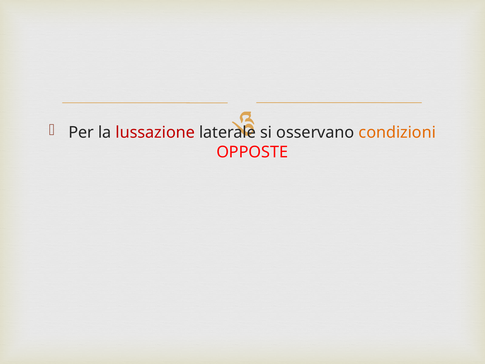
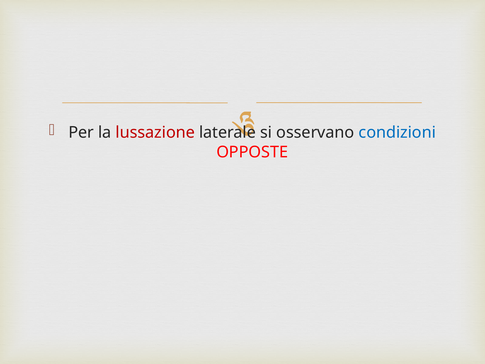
condizioni colour: orange -> blue
